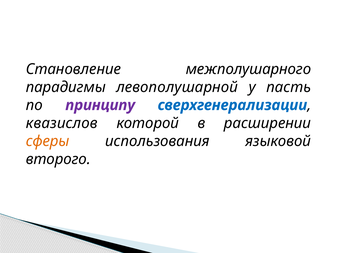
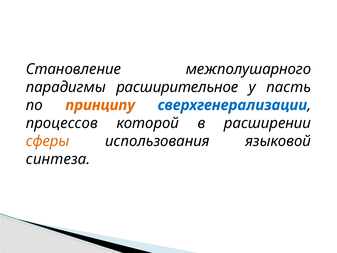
левополушарной: левополушарной -> расширительное
принципу colour: purple -> orange
квазислов: квазислов -> процессов
второго: второго -> синтеза
